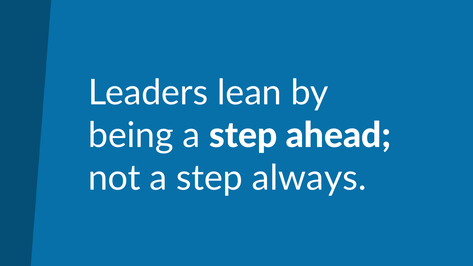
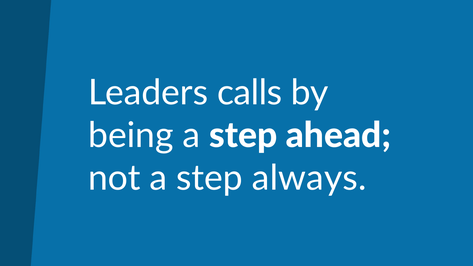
lean: lean -> calls
